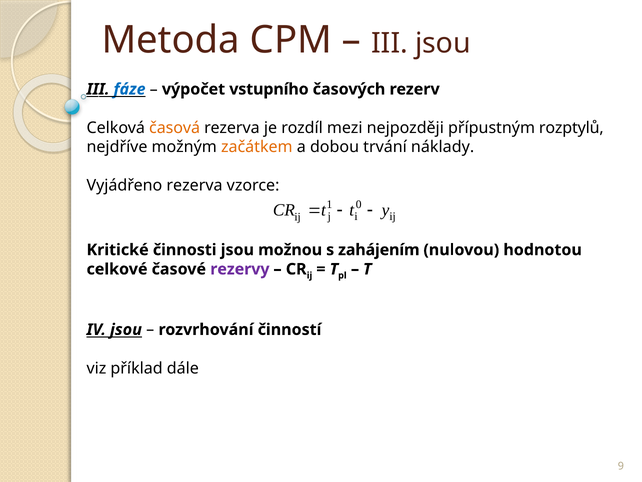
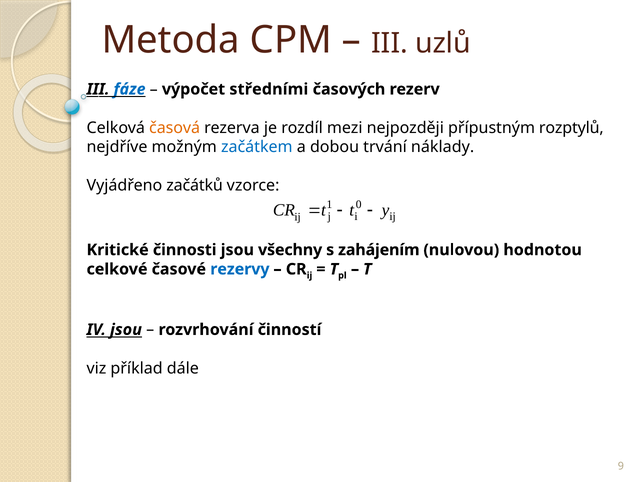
III jsou: jsou -> uzlů
vstupního: vstupního -> středními
začátkem colour: orange -> blue
Vyjádřeno rezerva: rezerva -> začátků
možnou: možnou -> všechny
rezervy colour: purple -> blue
